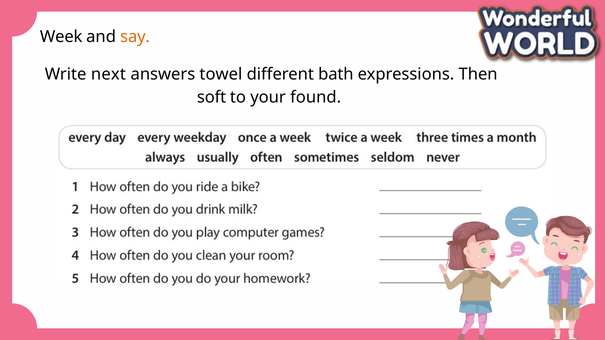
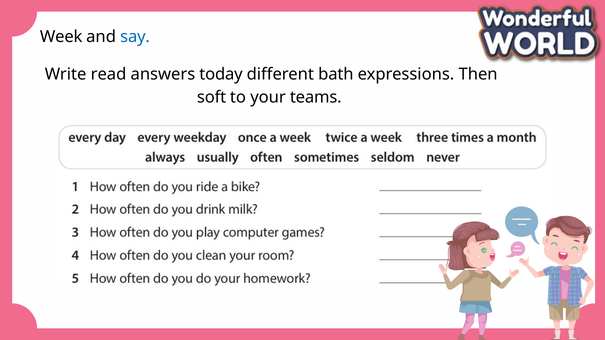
say colour: orange -> blue
next: next -> read
towel: towel -> today
found: found -> teams
